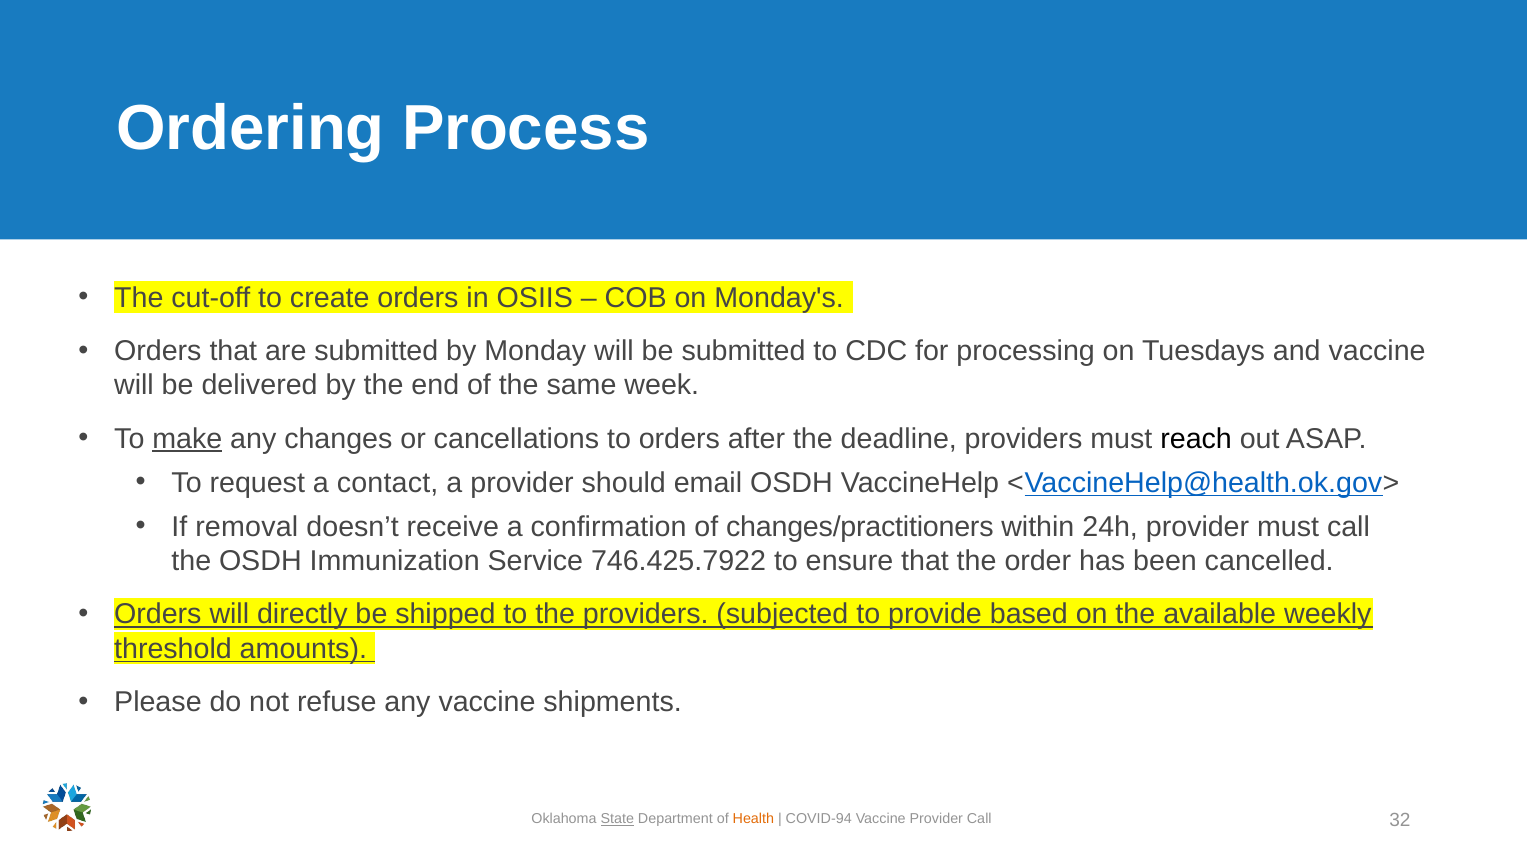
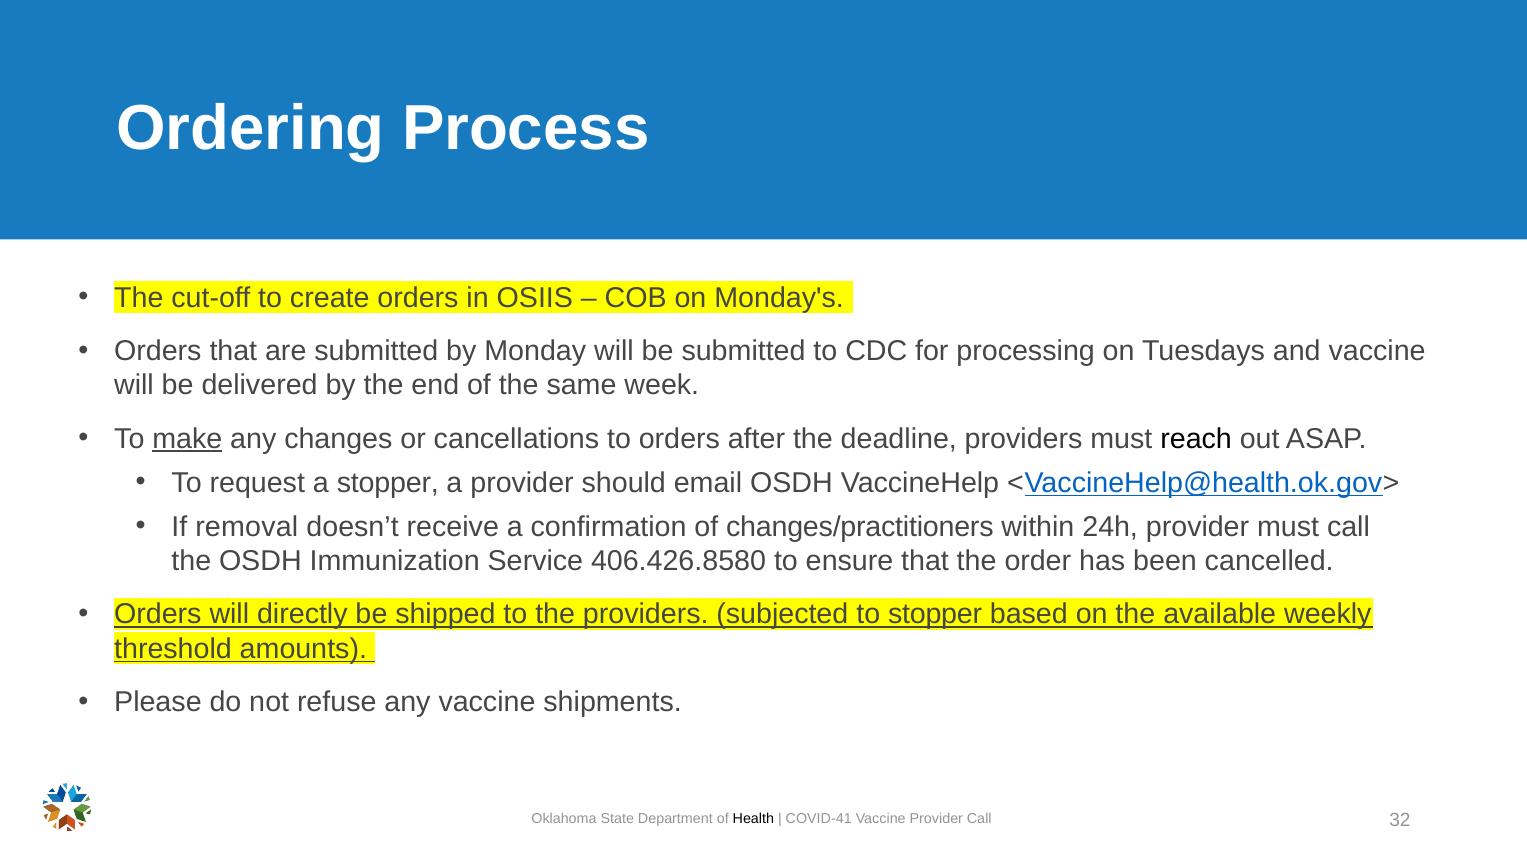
a contact: contact -> stopper
746.425.7922: 746.425.7922 -> 406.426.8580
to provide: provide -> stopper
State underline: present -> none
Health colour: orange -> black
COVID-94: COVID-94 -> COVID-41
